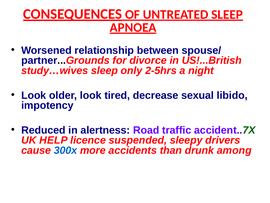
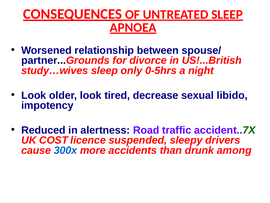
2-5hrs: 2-5hrs -> 0-5hrs
HELP: HELP -> COST
